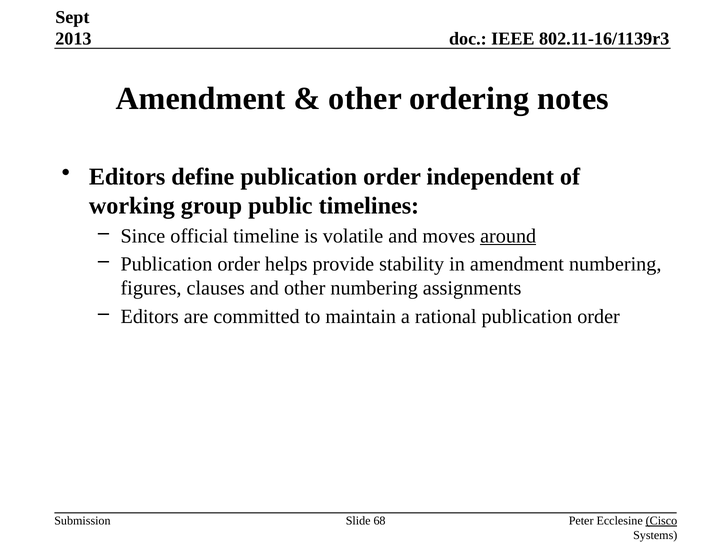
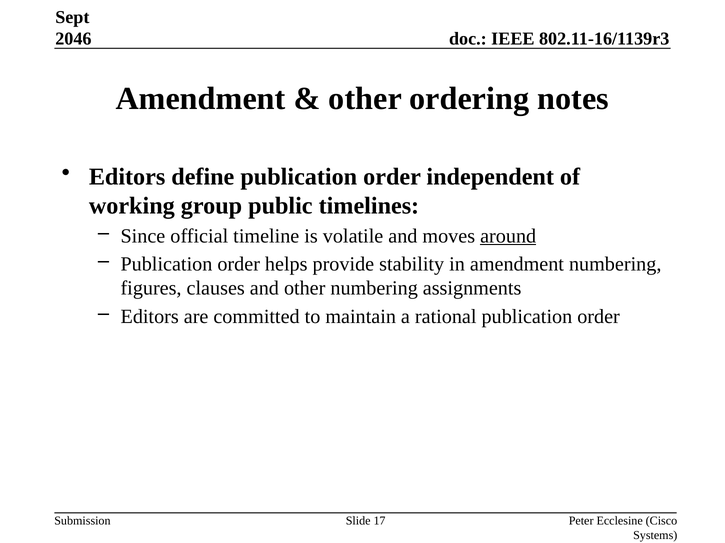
2013: 2013 -> 2046
68: 68 -> 17
Cisco underline: present -> none
